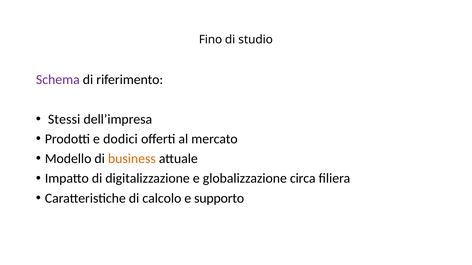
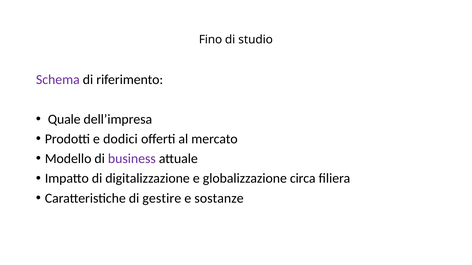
Stessi: Stessi -> Quale
business colour: orange -> purple
calcolo: calcolo -> gestire
supporto: supporto -> sostanze
